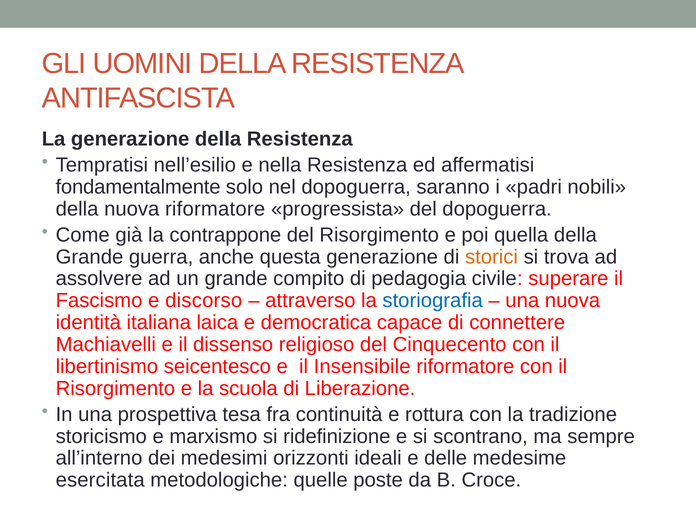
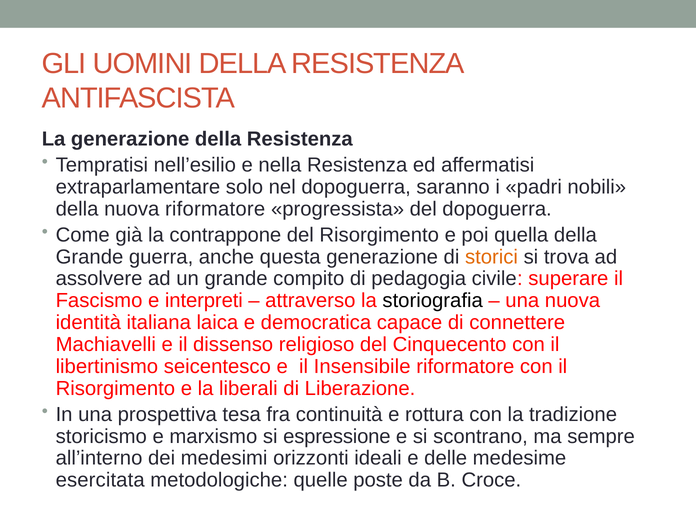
fondamentalmente: fondamentalmente -> extraparlamentare
discorso: discorso -> interpreti
storiografia colour: blue -> black
scuola: scuola -> liberali
ridefinizione: ridefinizione -> espressione
